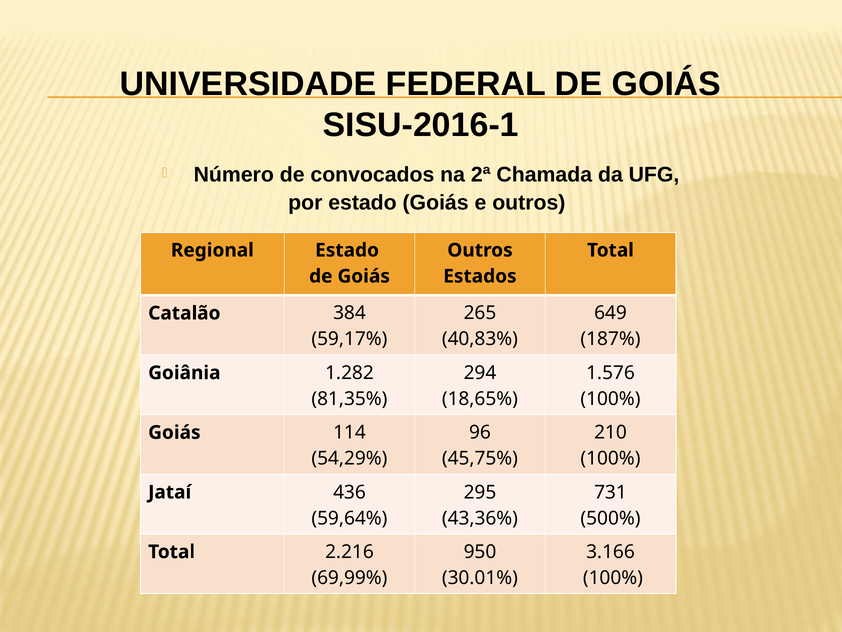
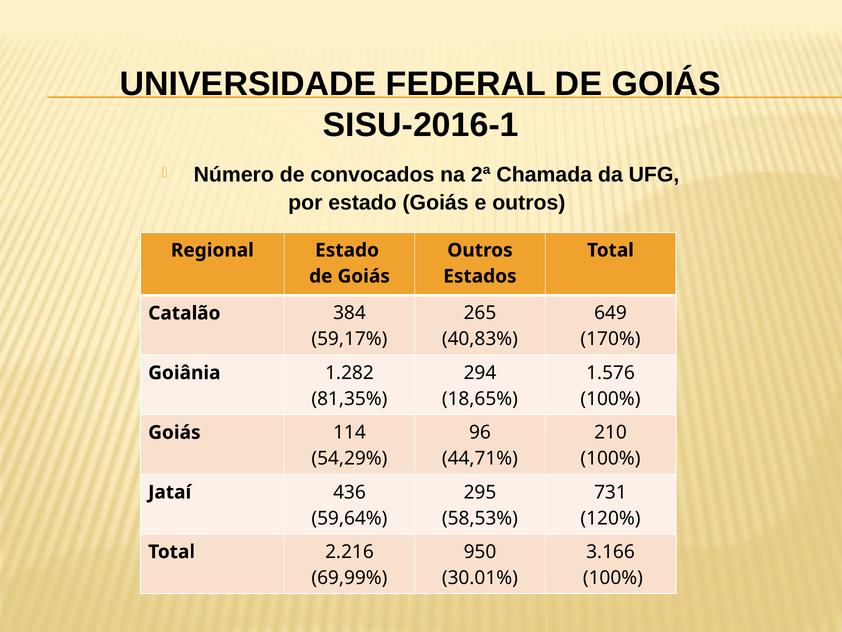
187%: 187% -> 170%
45,75%: 45,75% -> 44,71%
43,36%: 43,36% -> 58,53%
500%: 500% -> 120%
